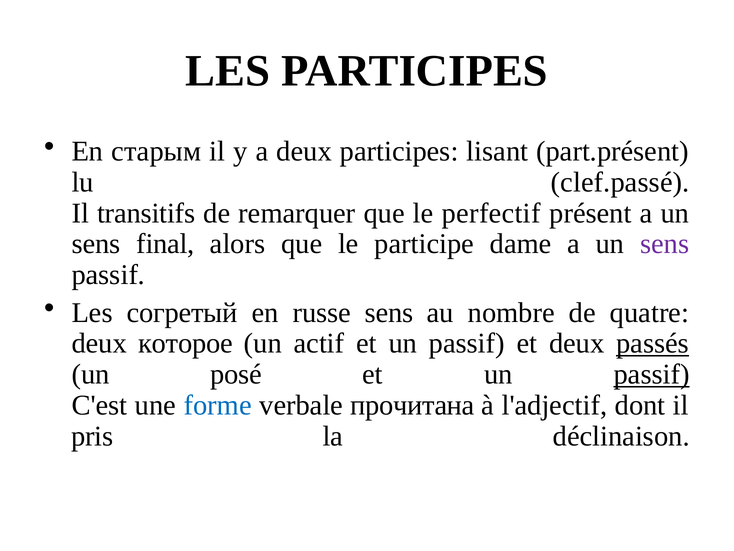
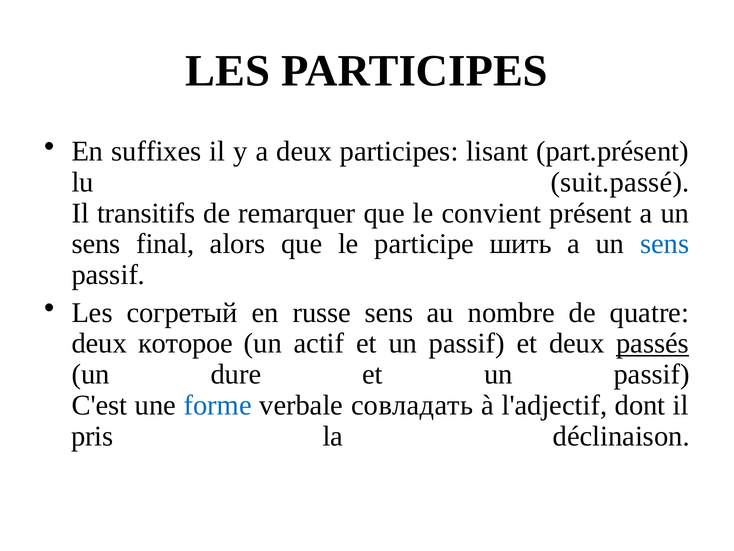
старым: старым -> suffixes
clef.passé: clef.passé -> suit.passé
perfectif: perfectif -> convient
dame: dame -> шить
sens at (665, 244) colour: purple -> blue
posé: posé -> dure
passif at (652, 374) underline: present -> none
прочитана: прочитана -> совладать
